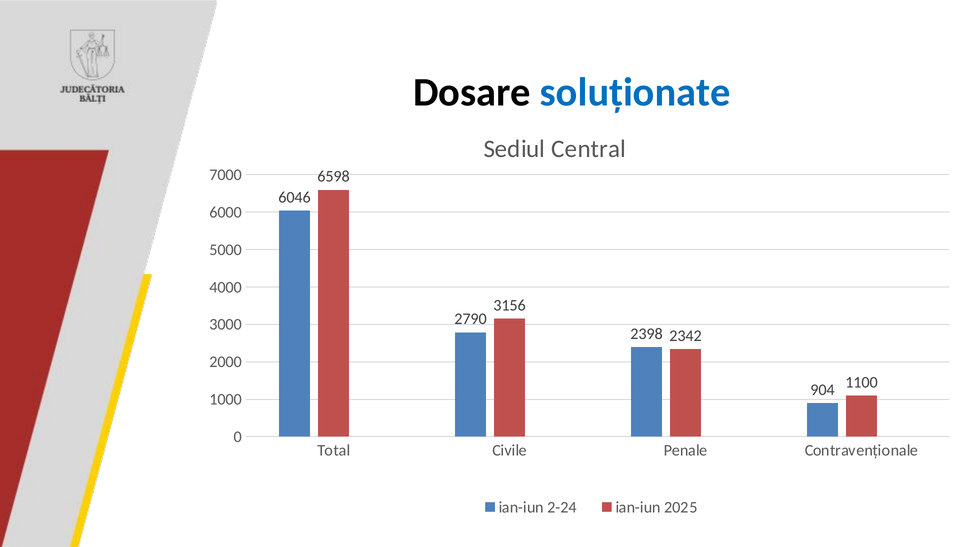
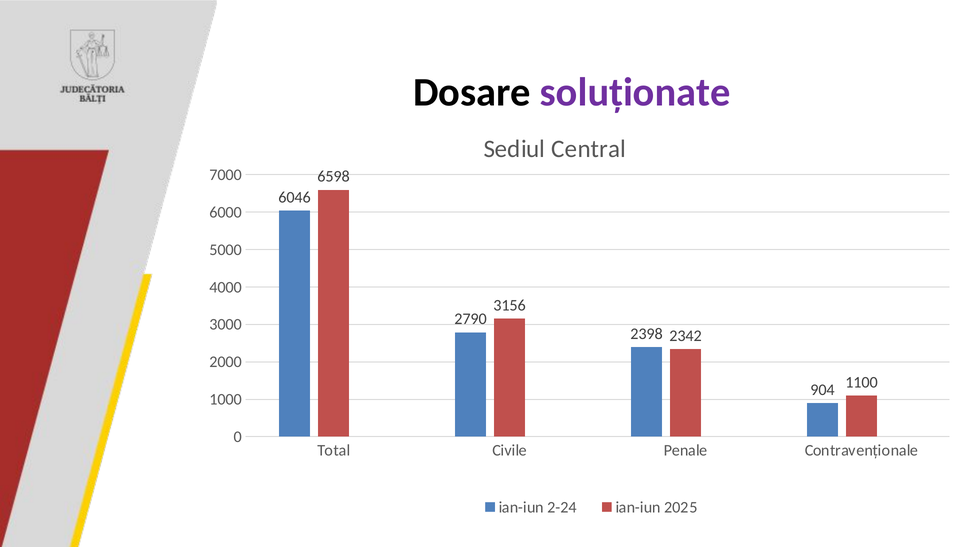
soluționate colour: blue -> purple
